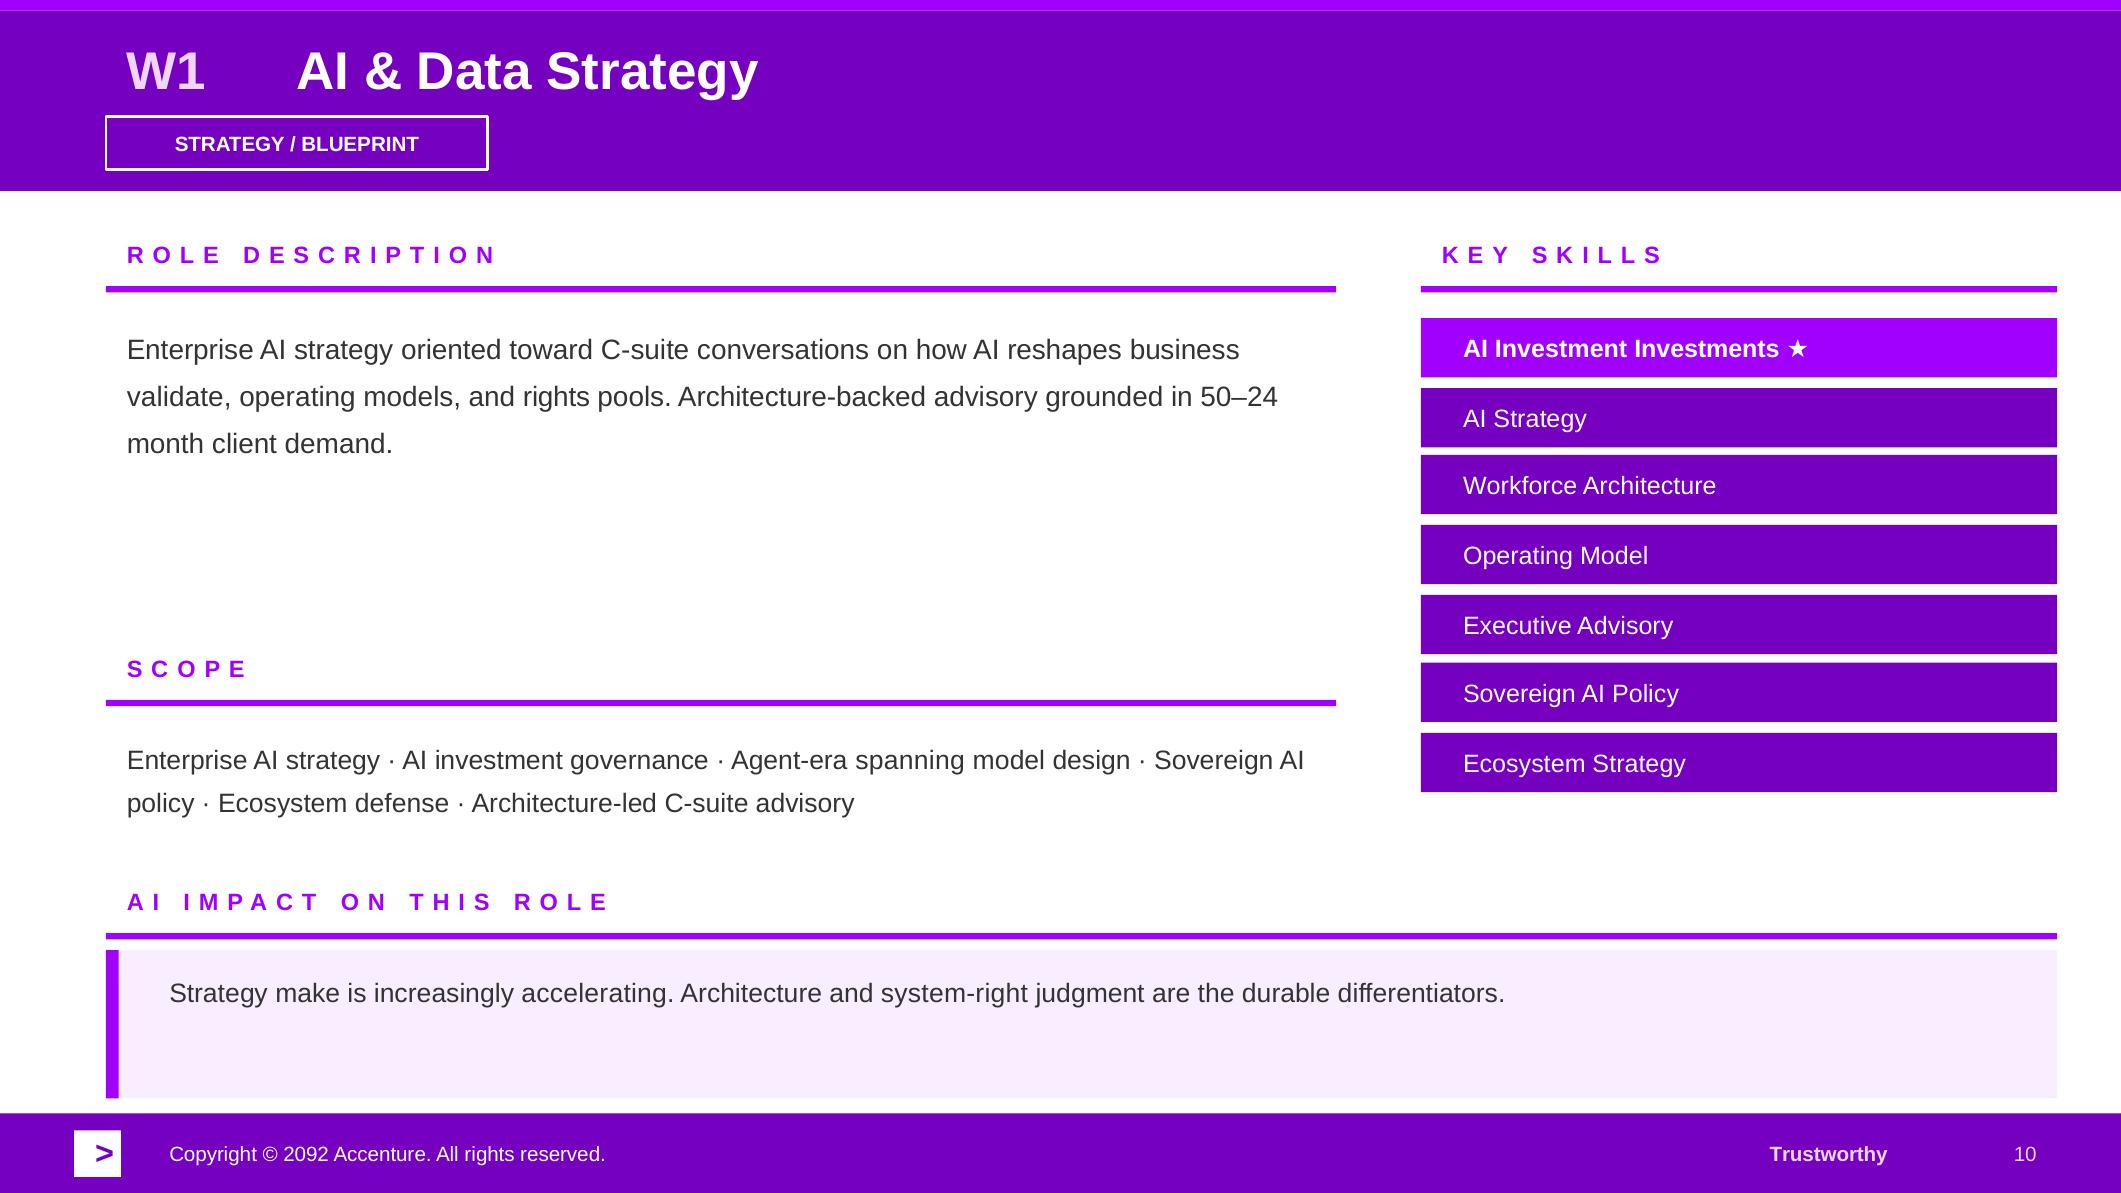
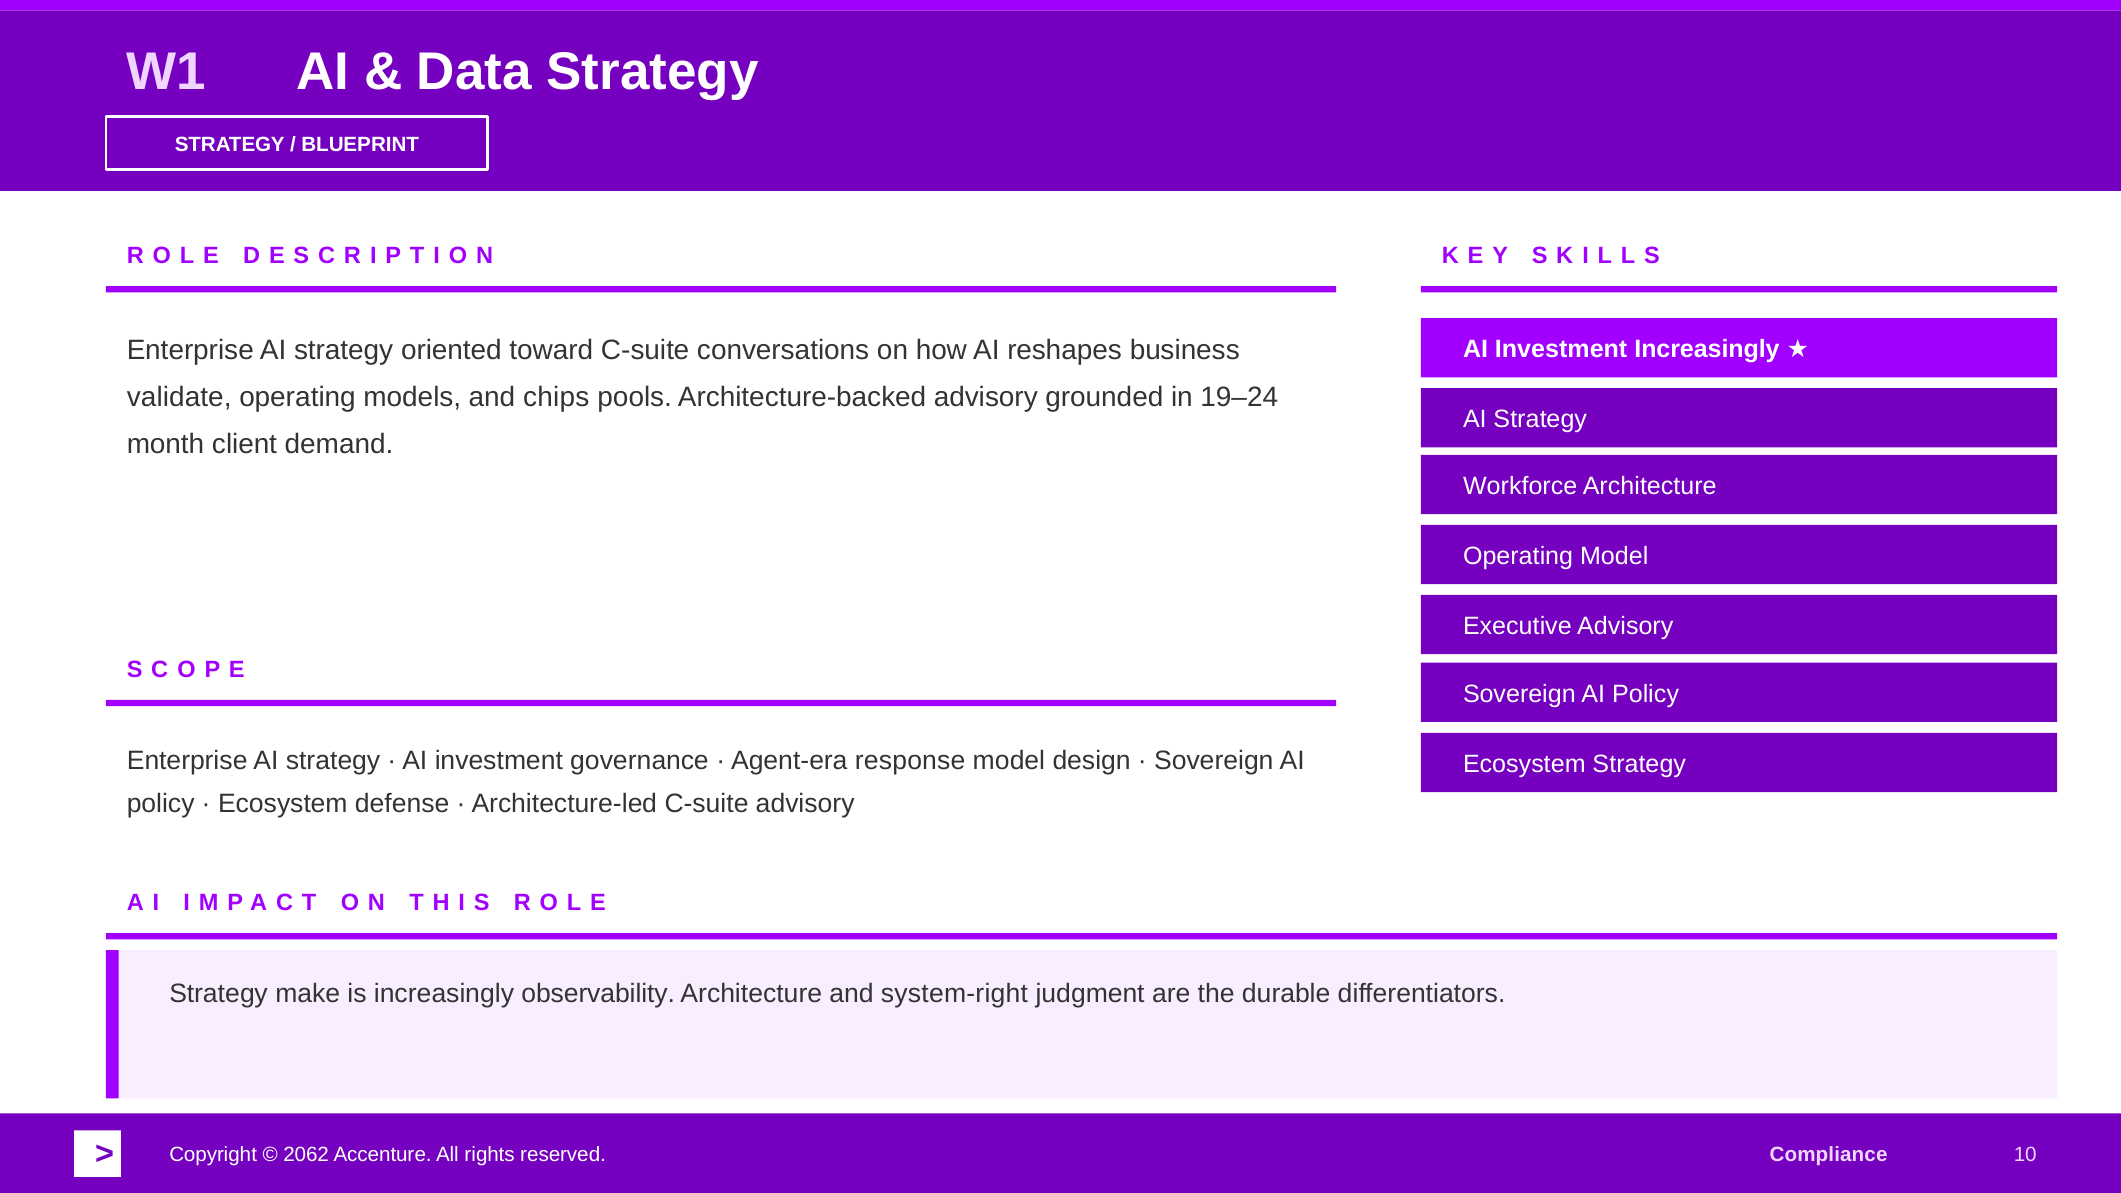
Investment Investments: Investments -> Increasingly
and rights: rights -> chips
50–24: 50–24 -> 19–24
spanning: spanning -> response
accelerating: accelerating -> observability
2092: 2092 -> 2062
Trustworthy: Trustworthy -> Compliance
